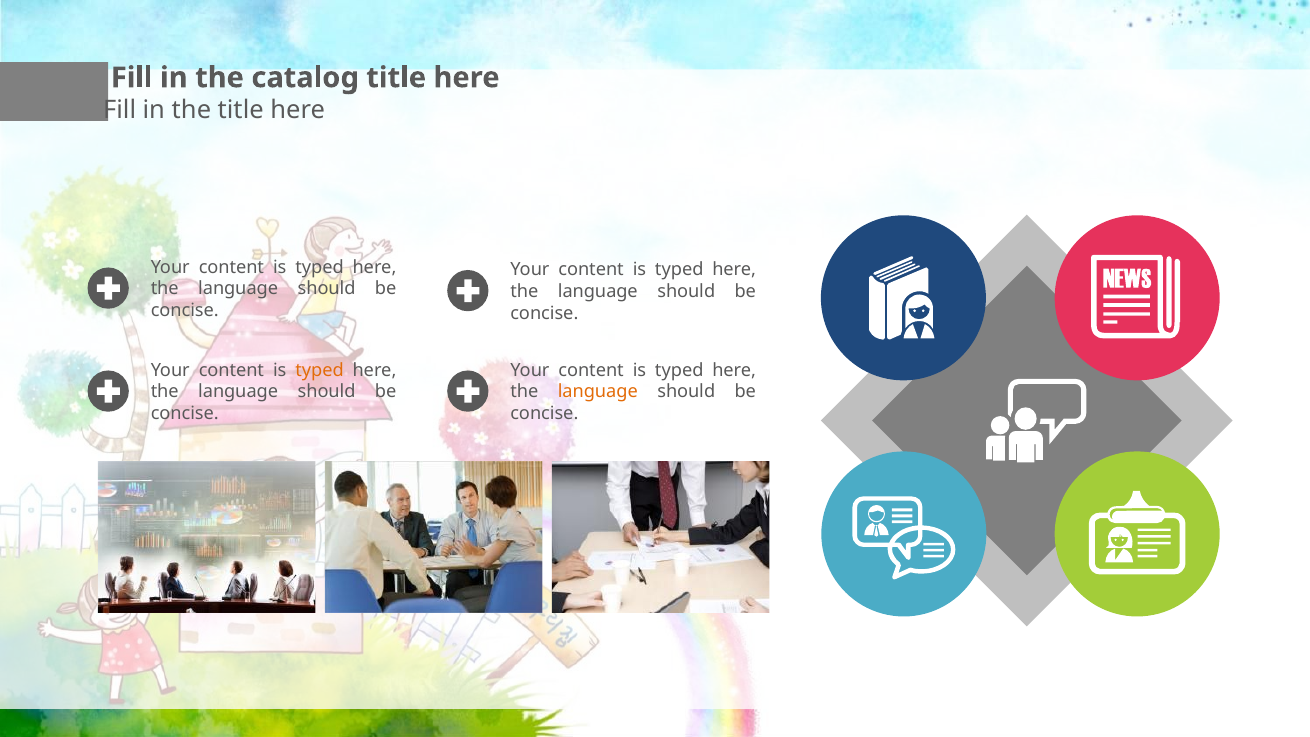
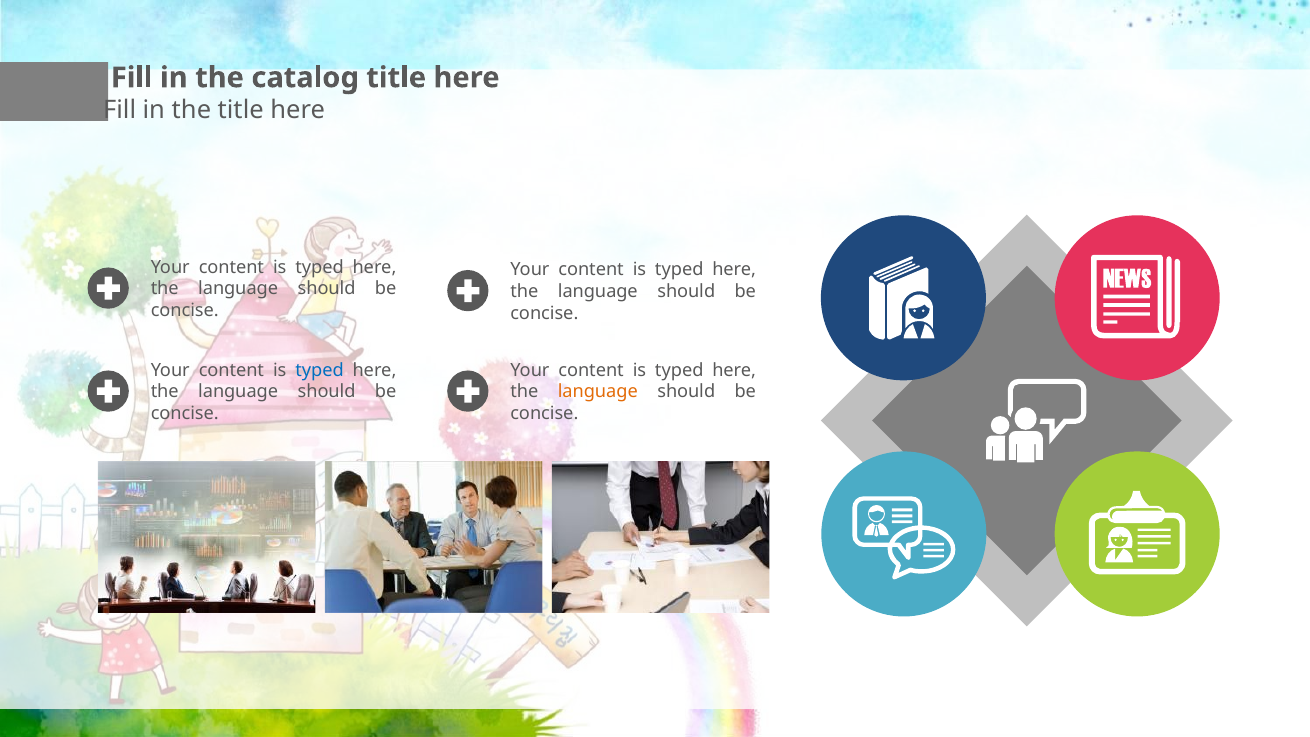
typed at (320, 370) colour: orange -> blue
